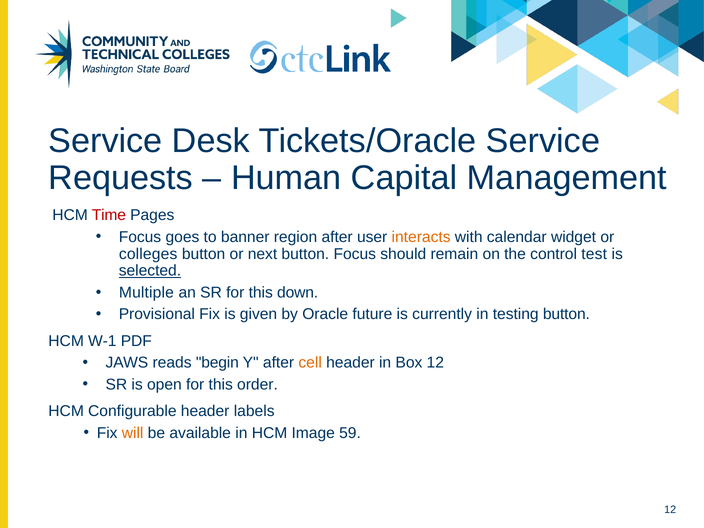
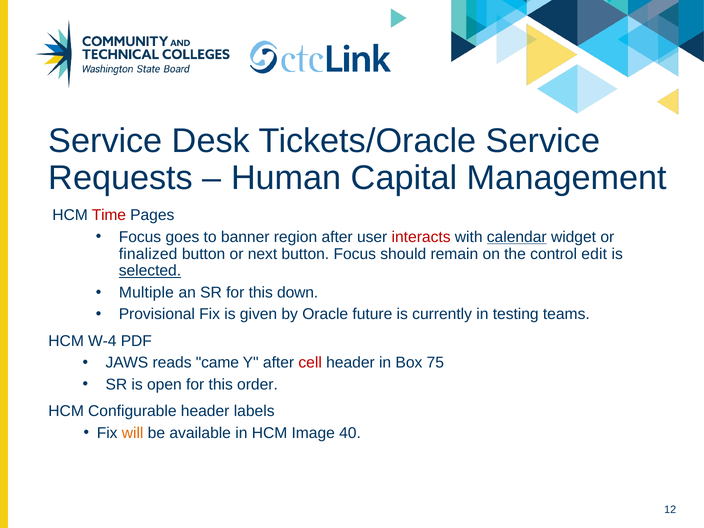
interacts colour: orange -> red
calendar underline: none -> present
colleges: colleges -> finalized
test: test -> edit
testing button: button -> teams
W-1: W-1 -> W-4
begin: begin -> came
cell colour: orange -> red
Box 12: 12 -> 75
59: 59 -> 40
